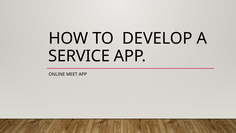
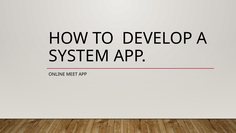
SERVICE: SERVICE -> SYSTEM
